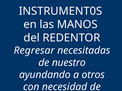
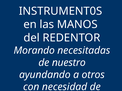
Regresar: Regresar -> Morando
